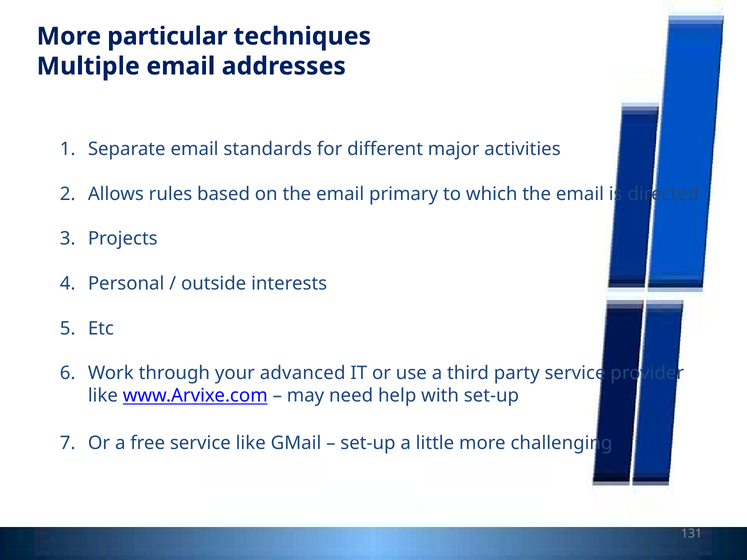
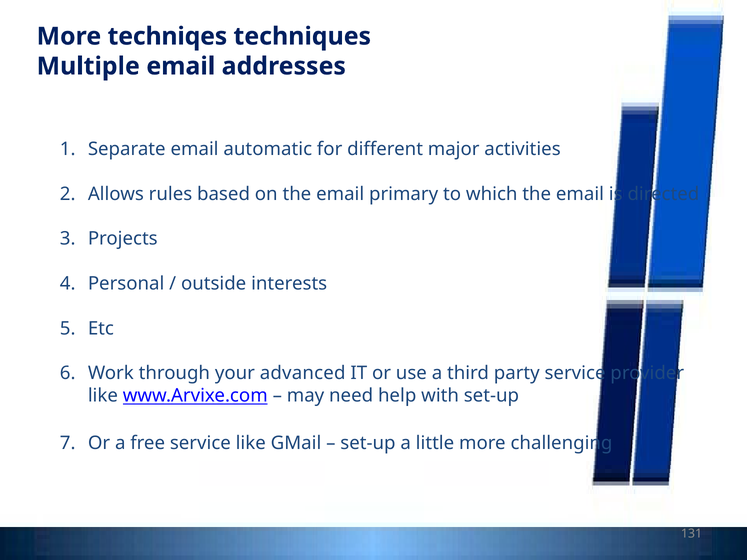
particular: particular -> techniqes
standards: standards -> automatic
